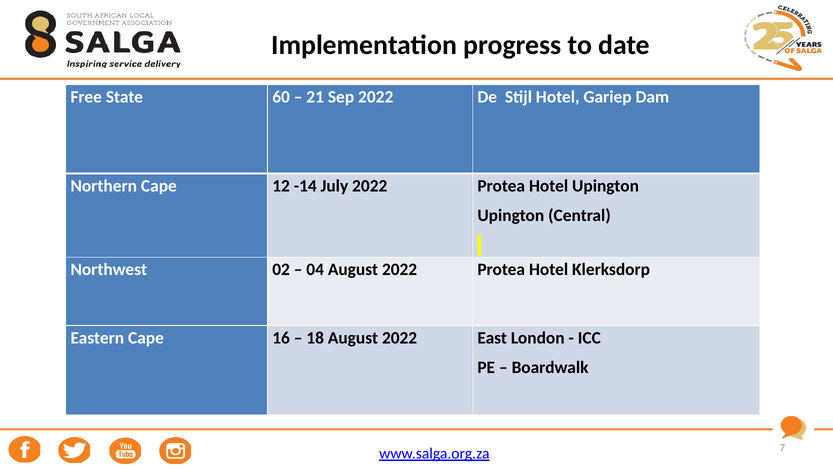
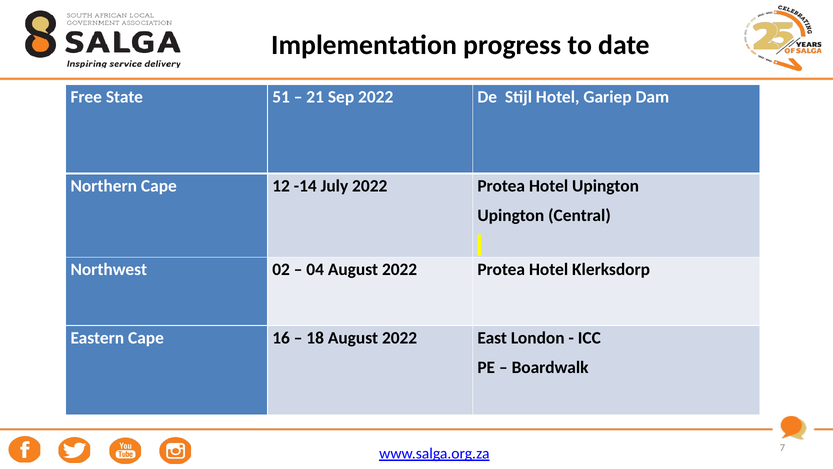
60: 60 -> 51
